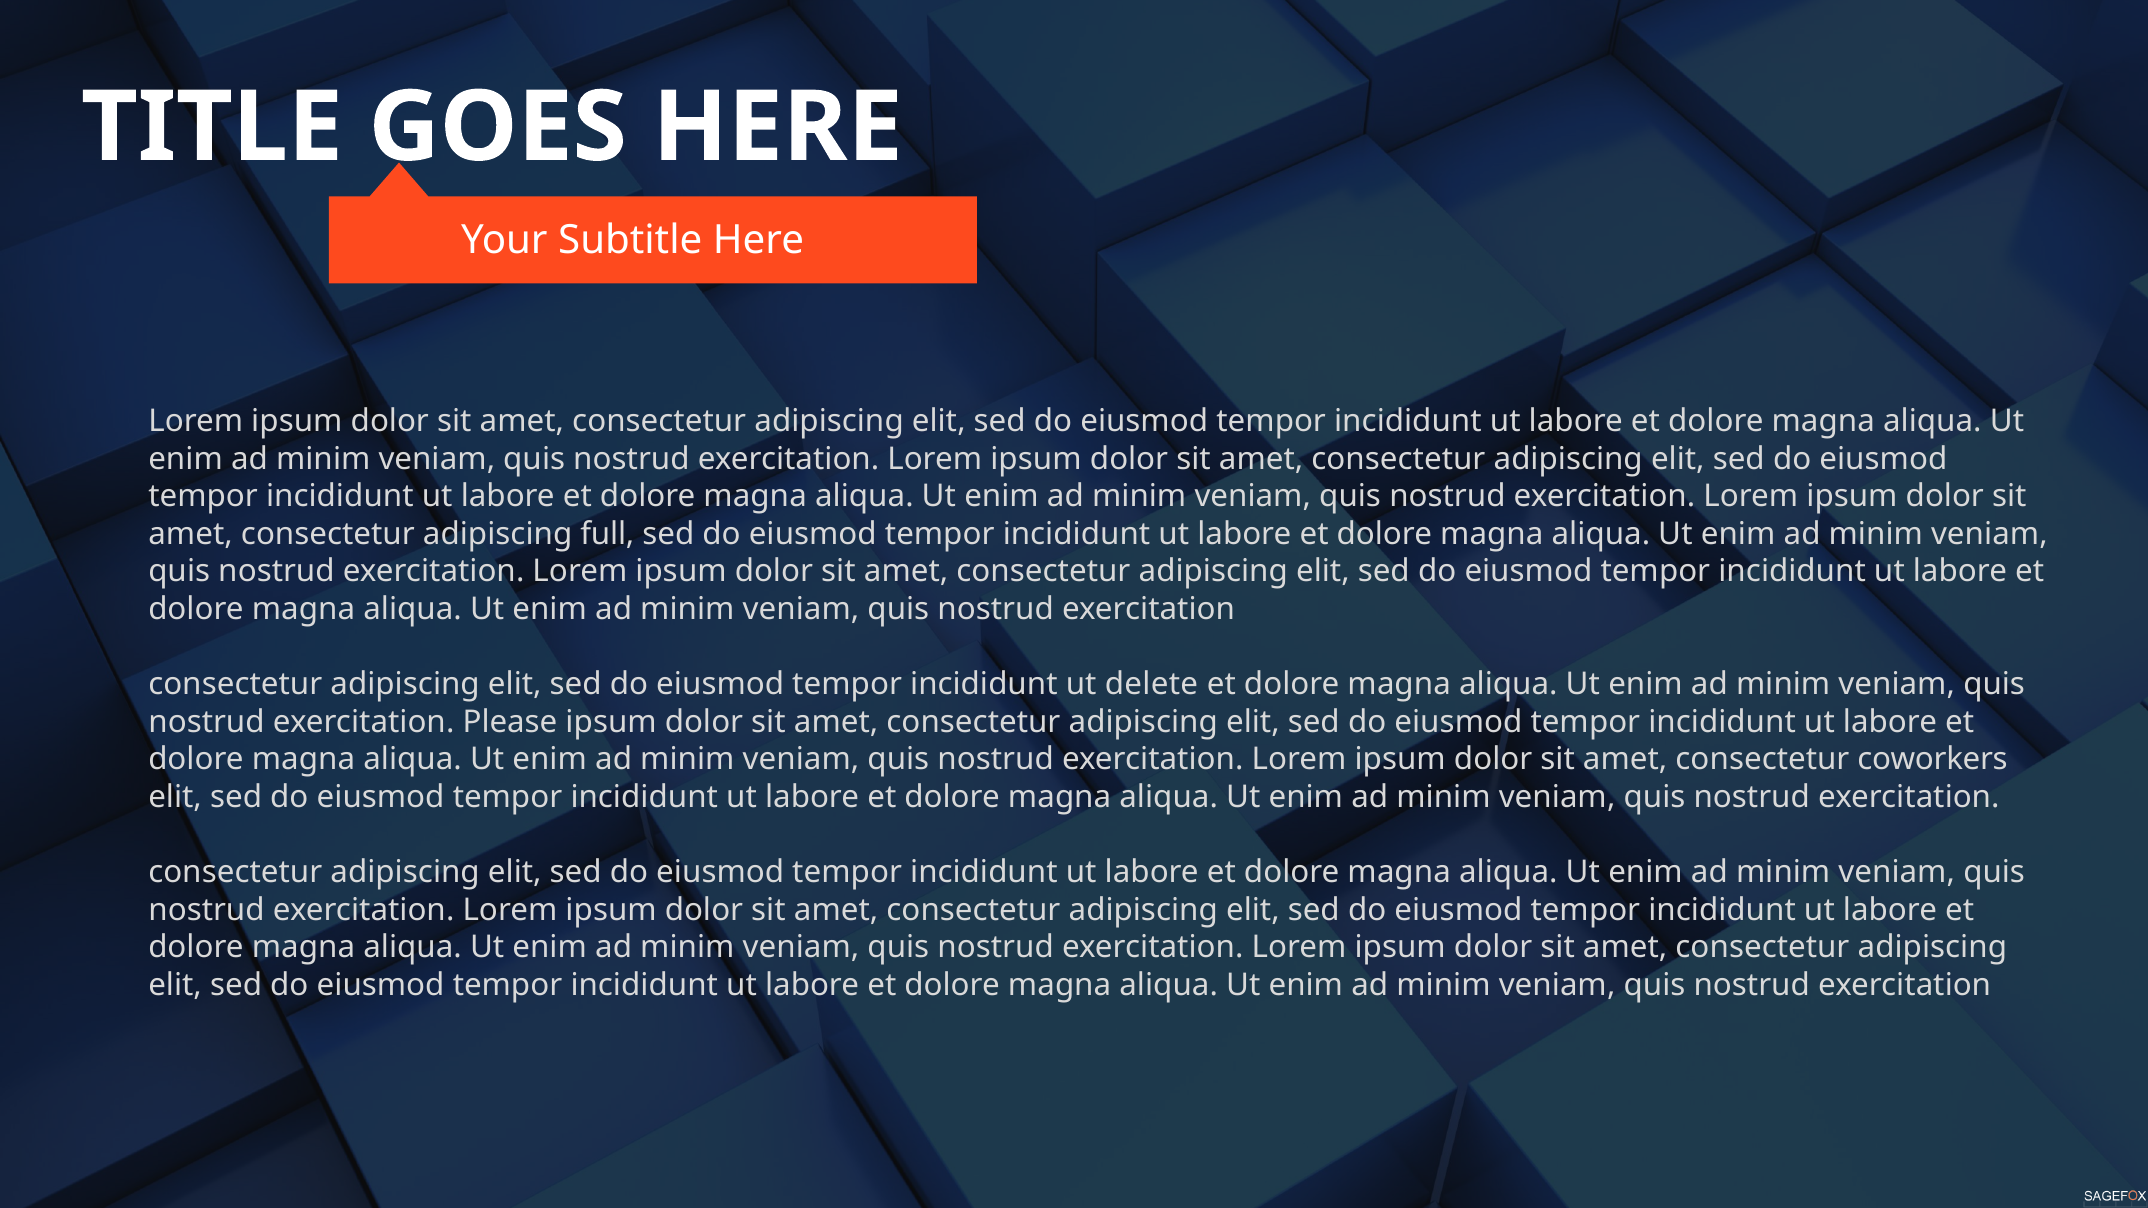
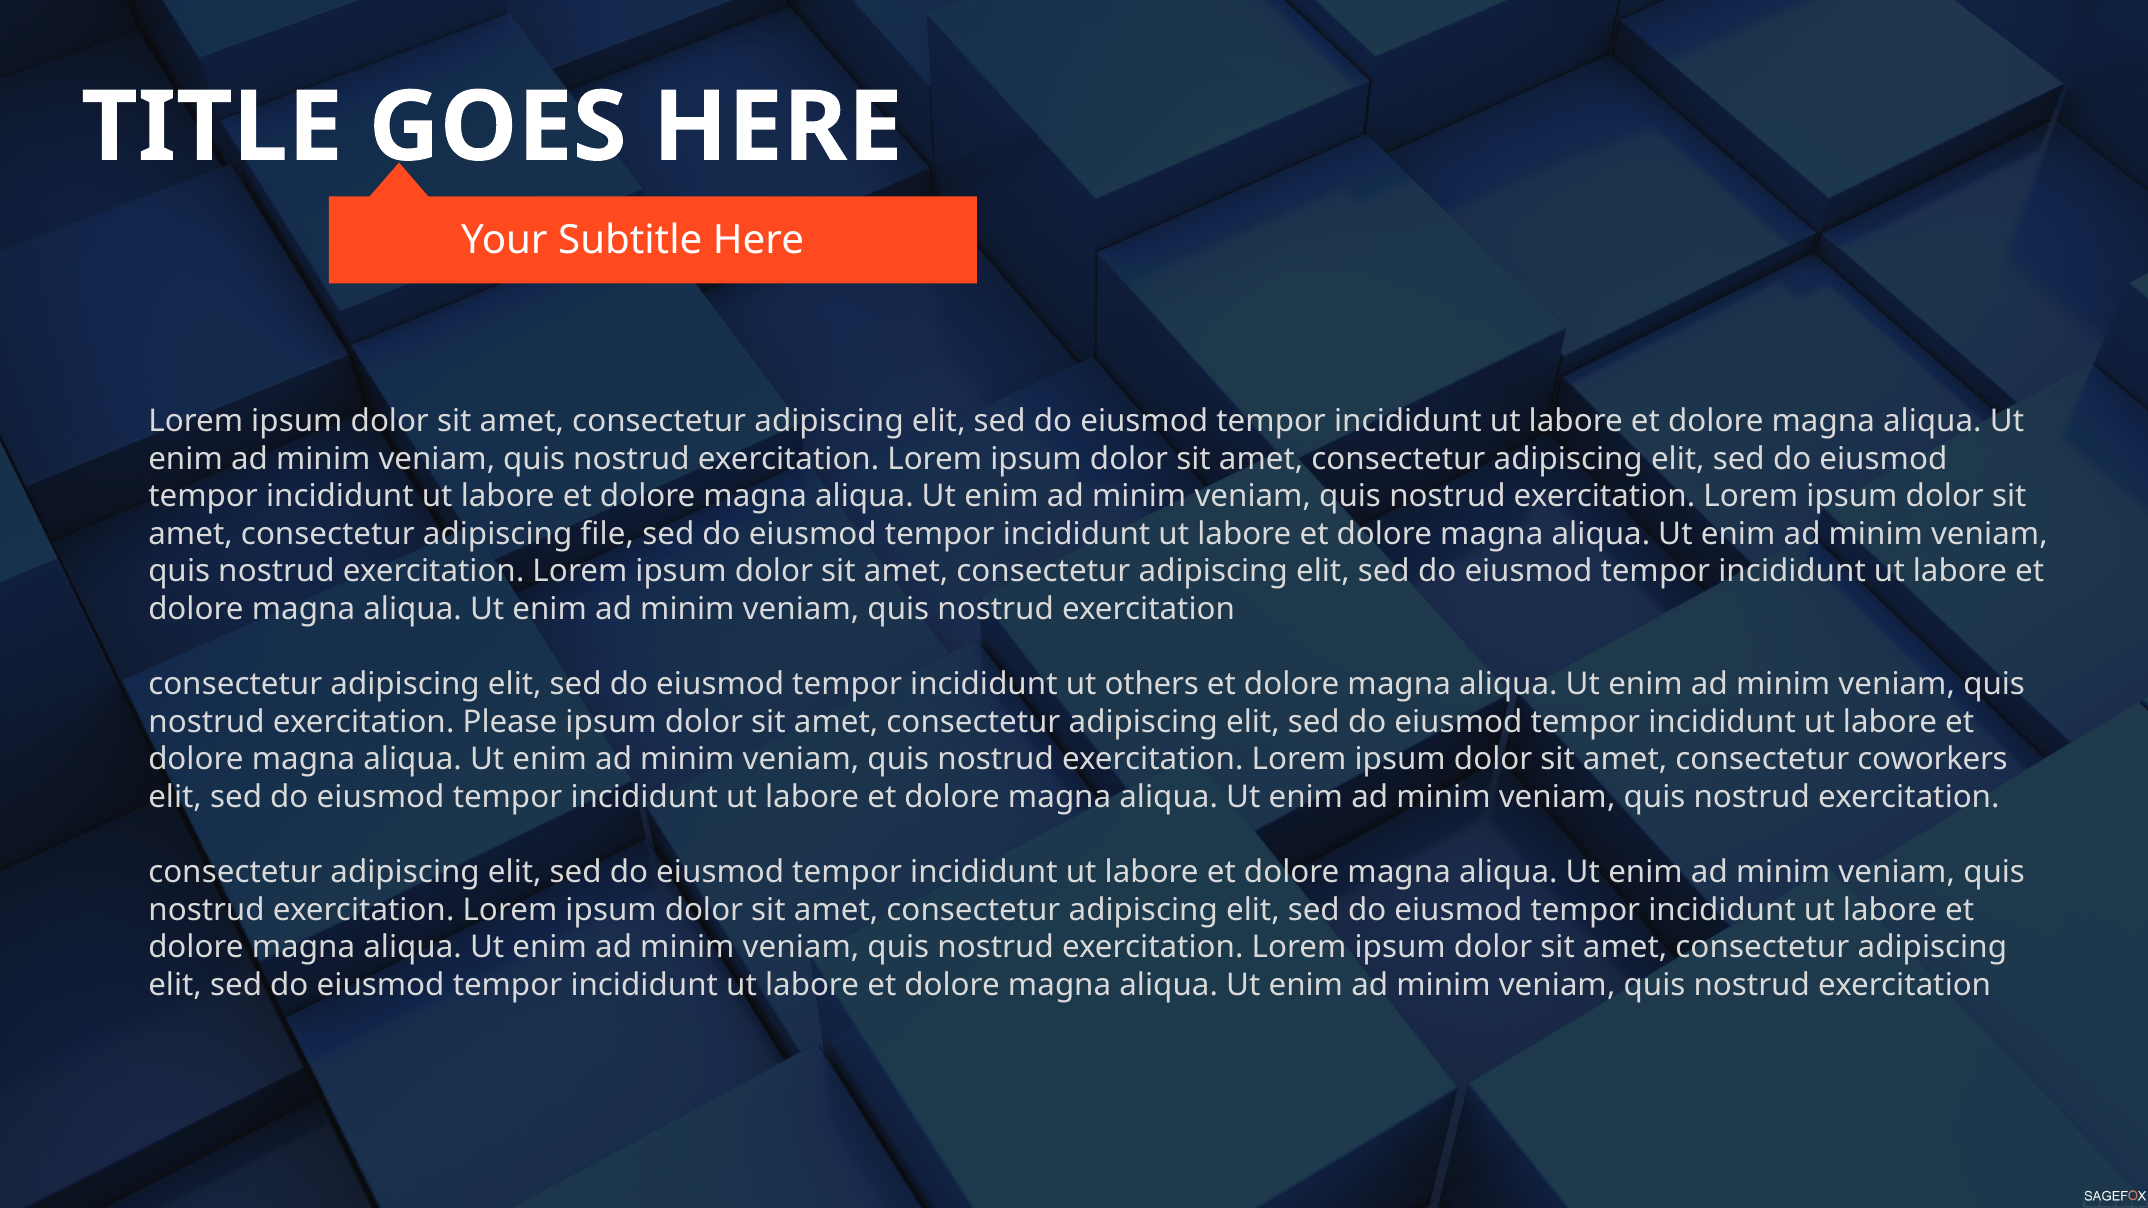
full: full -> file
delete: delete -> others
